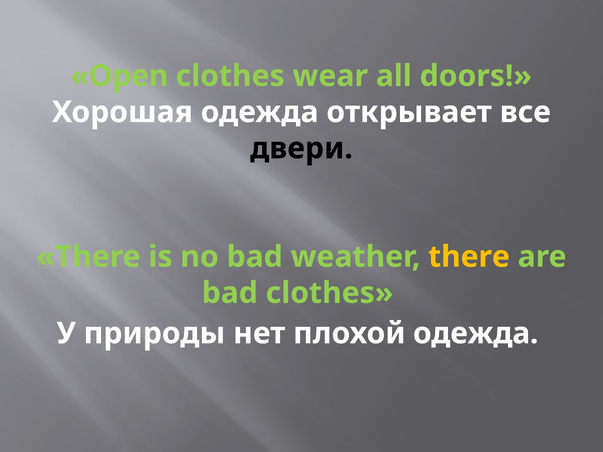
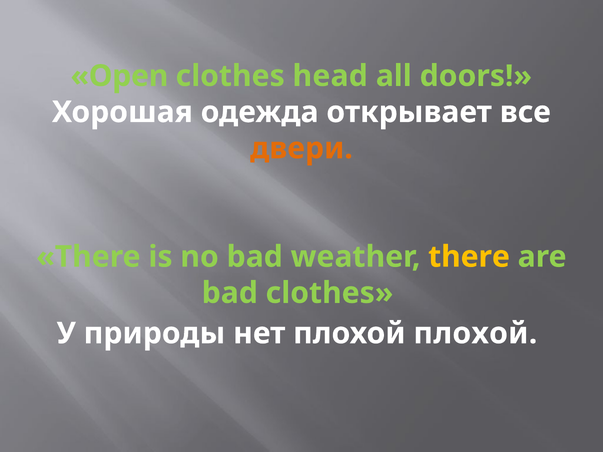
wear: wear -> head
двери colour: black -> orange
плохой одежда: одежда -> плохой
